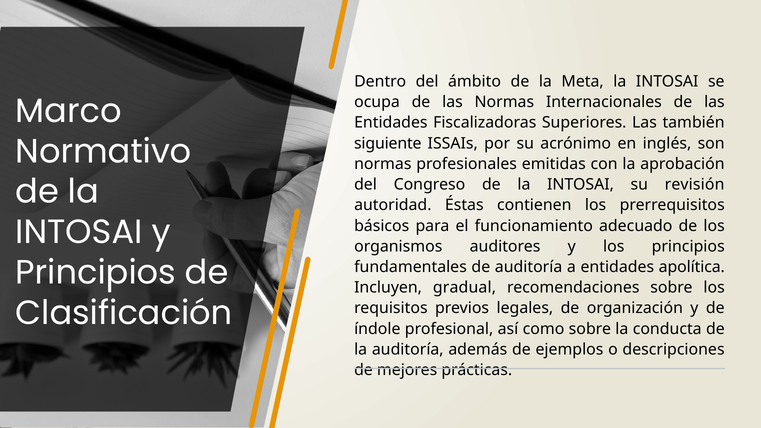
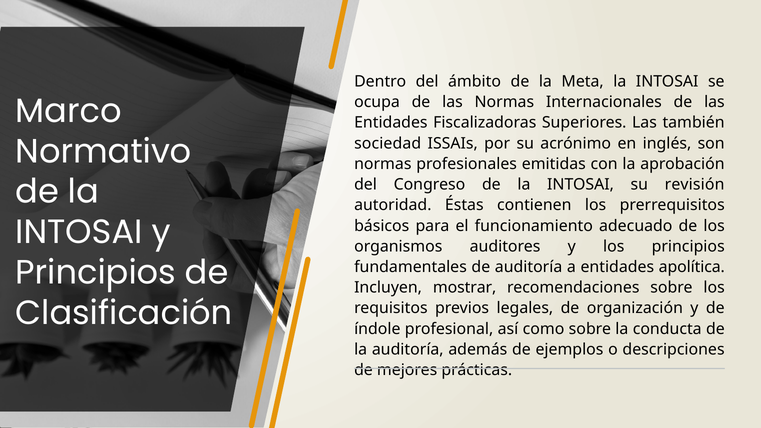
siguiente: siguiente -> sociedad
gradual: gradual -> mostrar
